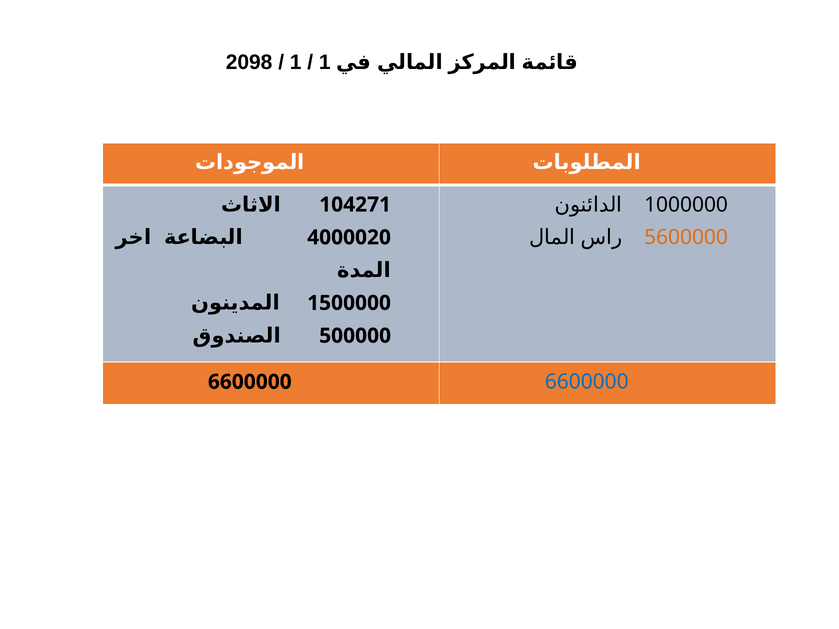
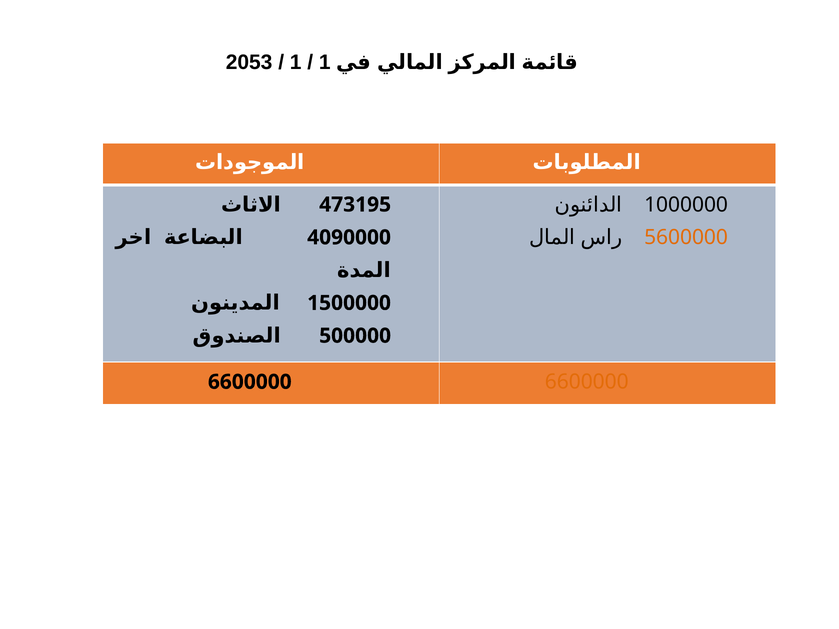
2098: 2098 -> 2053
104271: 104271 -> 473195
4000020: 4000020 -> 4090000
6600000 at (587, 382) colour: blue -> orange
